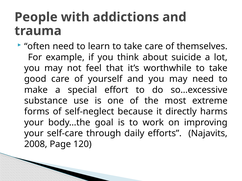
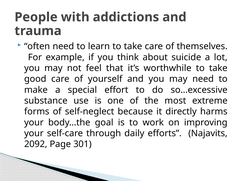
2008: 2008 -> 2092
120: 120 -> 301
